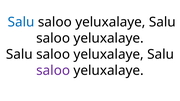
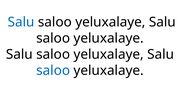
saloo at (53, 71) colour: purple -> blue
